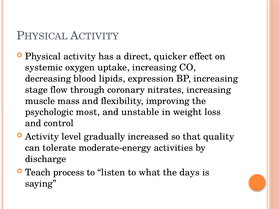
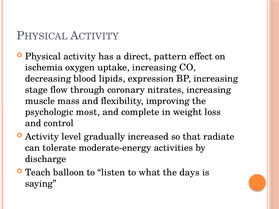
quicker: quicker -> pattern
systemic: systemic -> ischemia
unstable: unstable -> complete
quality: quality -> radiate
process: process -> balloon
